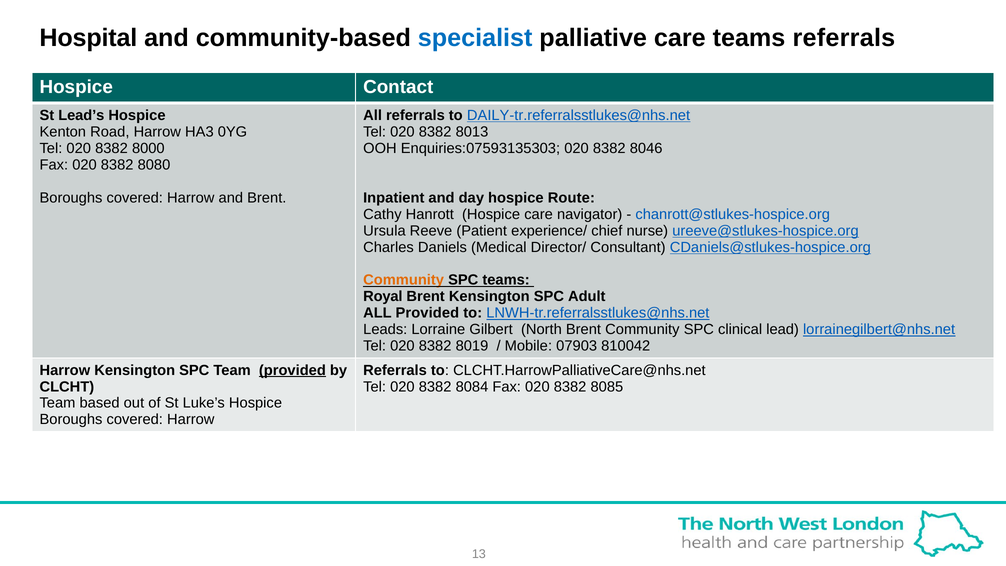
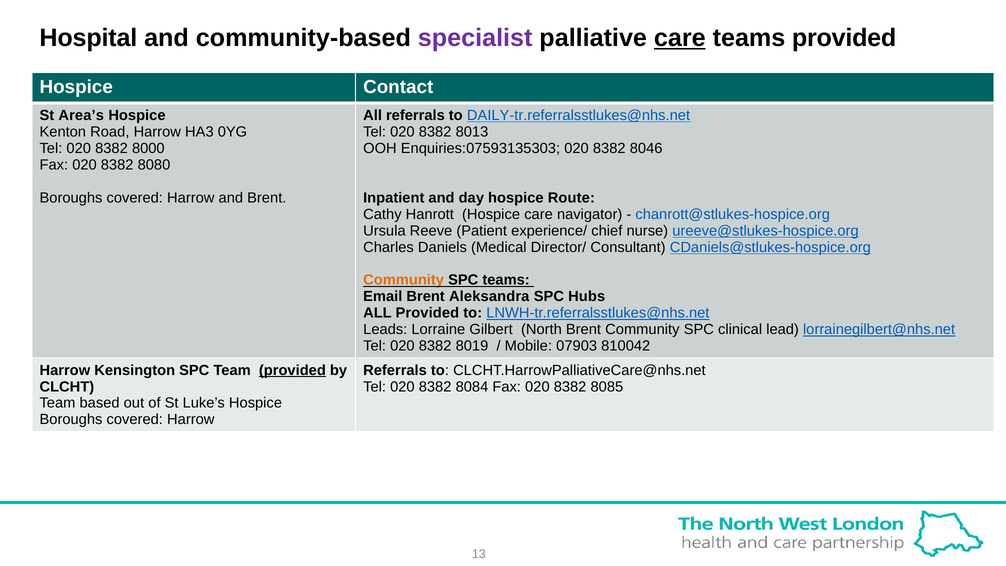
specialist colour: blue -> purple
care underline: none -> present
teams referrals: referrals -> provided
Lead’s: Lead’s -> Area’s
Royal: Royal -> Email
Brent Kensington: Kensington -> Aleksandra
Adult: Adult -> Hubs
